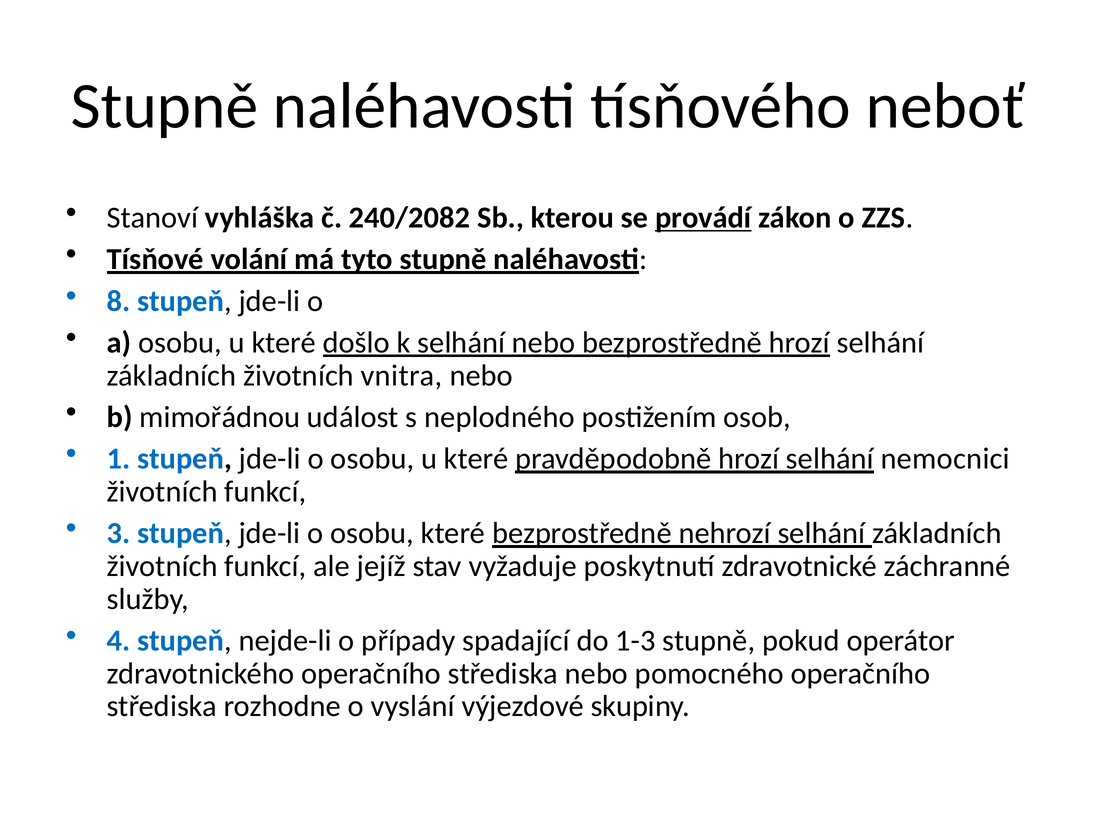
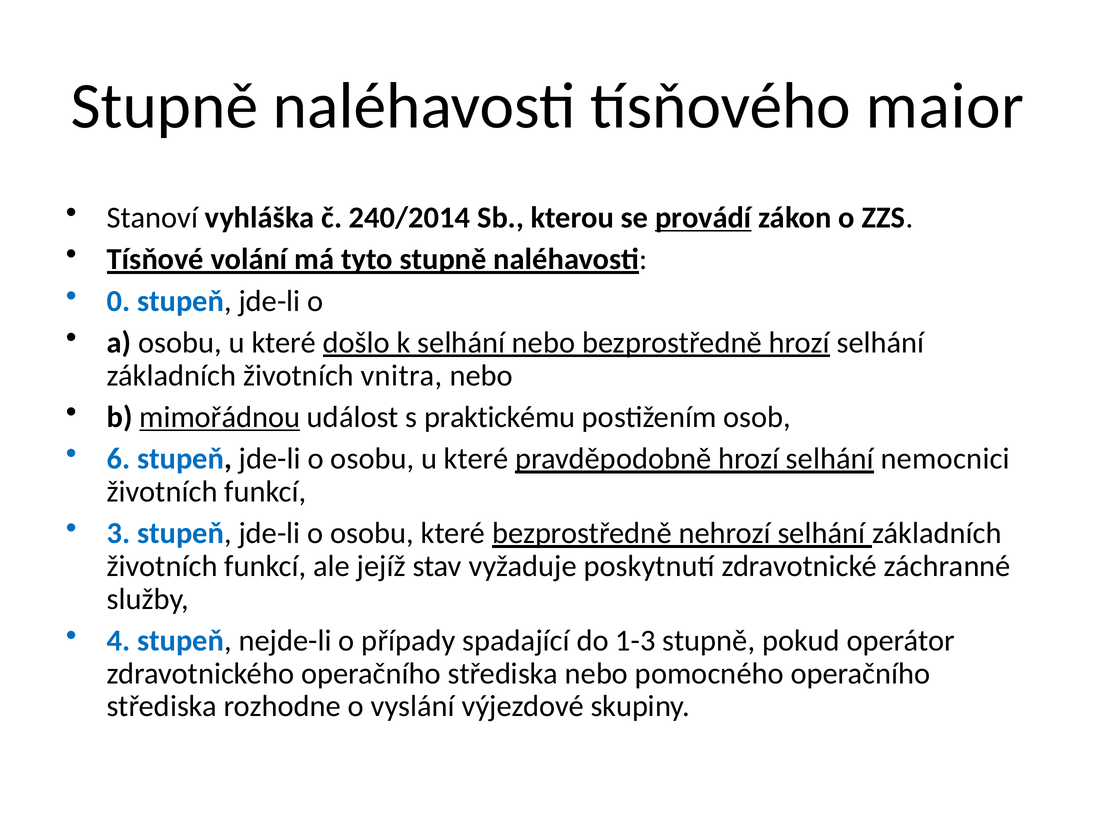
neboť: neboť -> maior
240/2082: 240/2082 -> 240/2014
8: 8 -> 0
mimořádnou underline: none -> present
neplodného: neplodného -> praktickému
1: 1 -> 6
